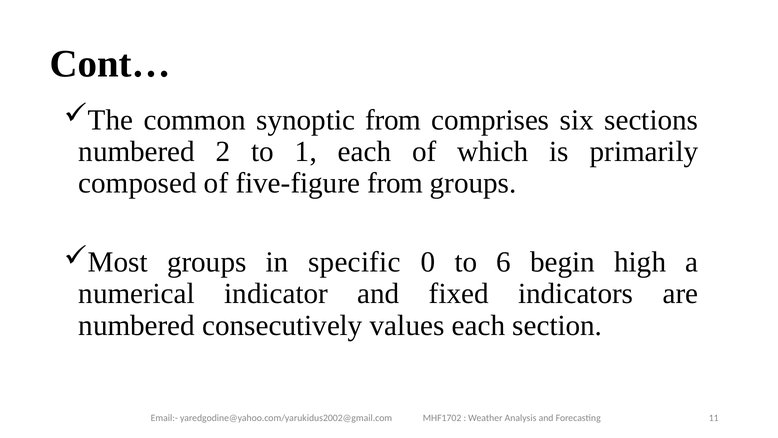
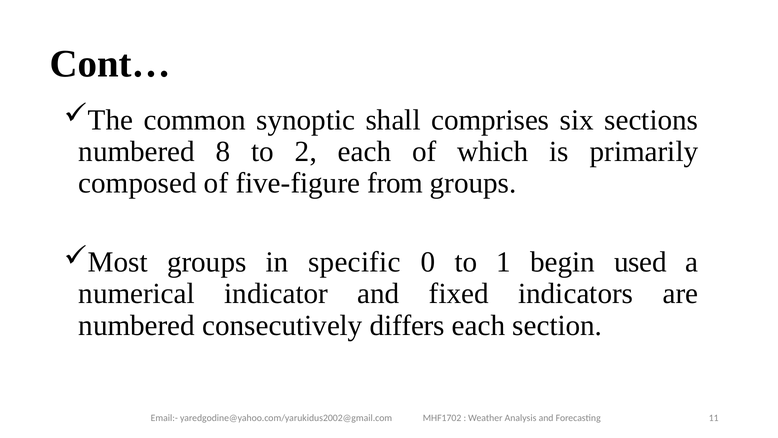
synoptic from: from -> shall
2: 2 -> 8
1: 1 -> 2
6: 6 -> 1
high: high -> used
values: values -> differs
